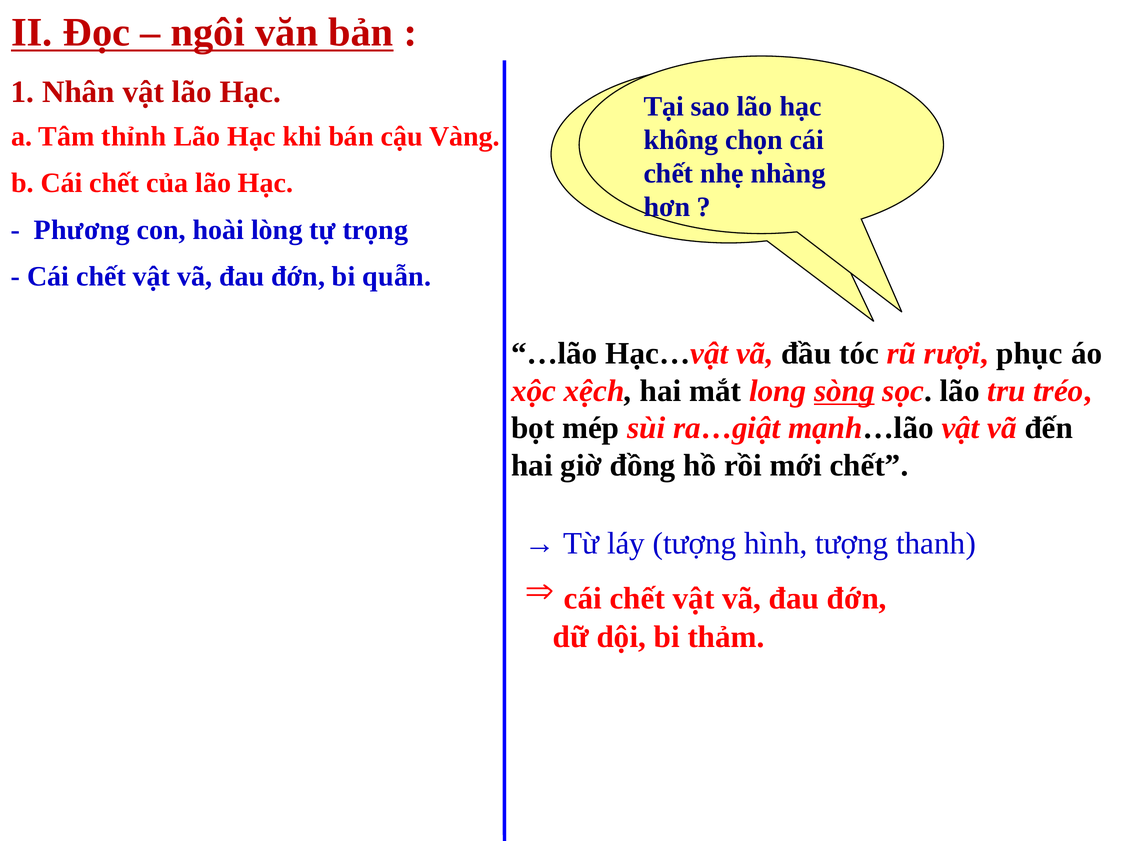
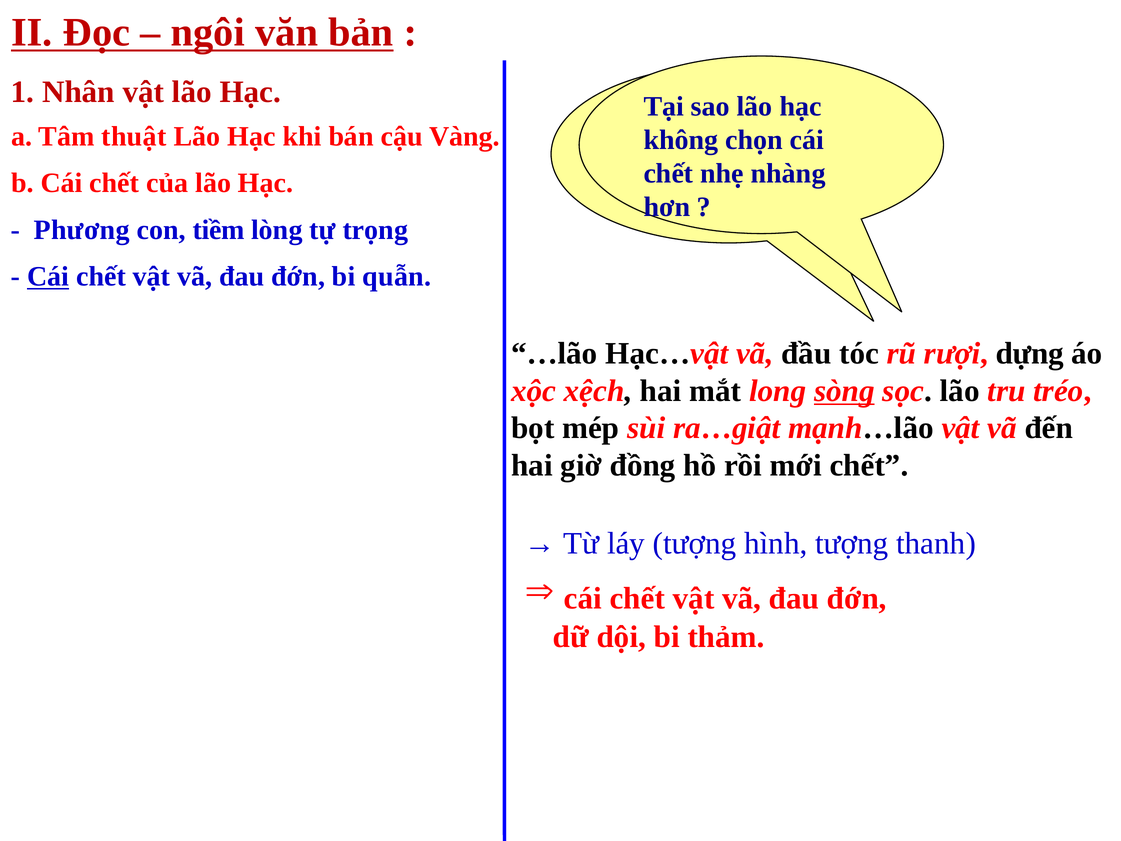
thỉnh: thỉnh -> thuật
hoài: hoài -> tiềm
Cái at (48, 276) underline: none -> present
phục: phục -> dựng
